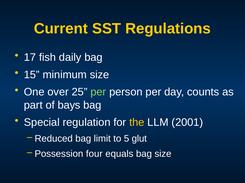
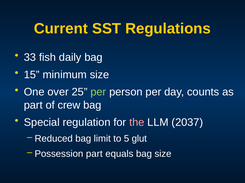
17: 17 -> 33
bays: bays -> crew
the colour: yellow -> pink
2001: 2001 -> 2037
Possession four: four -> part
